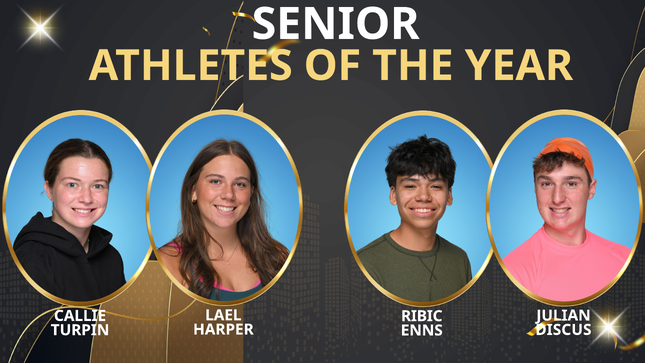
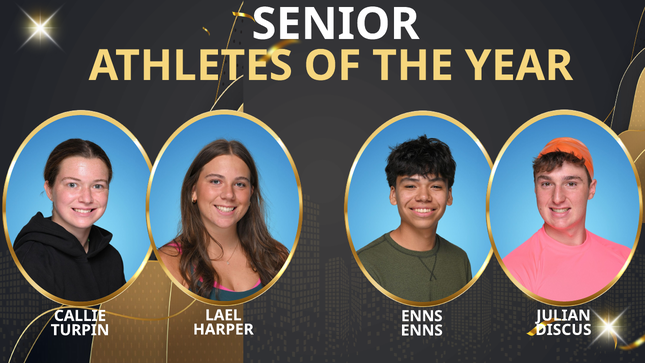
RIBIC at (422, 316): RIBIC -> ENNS
